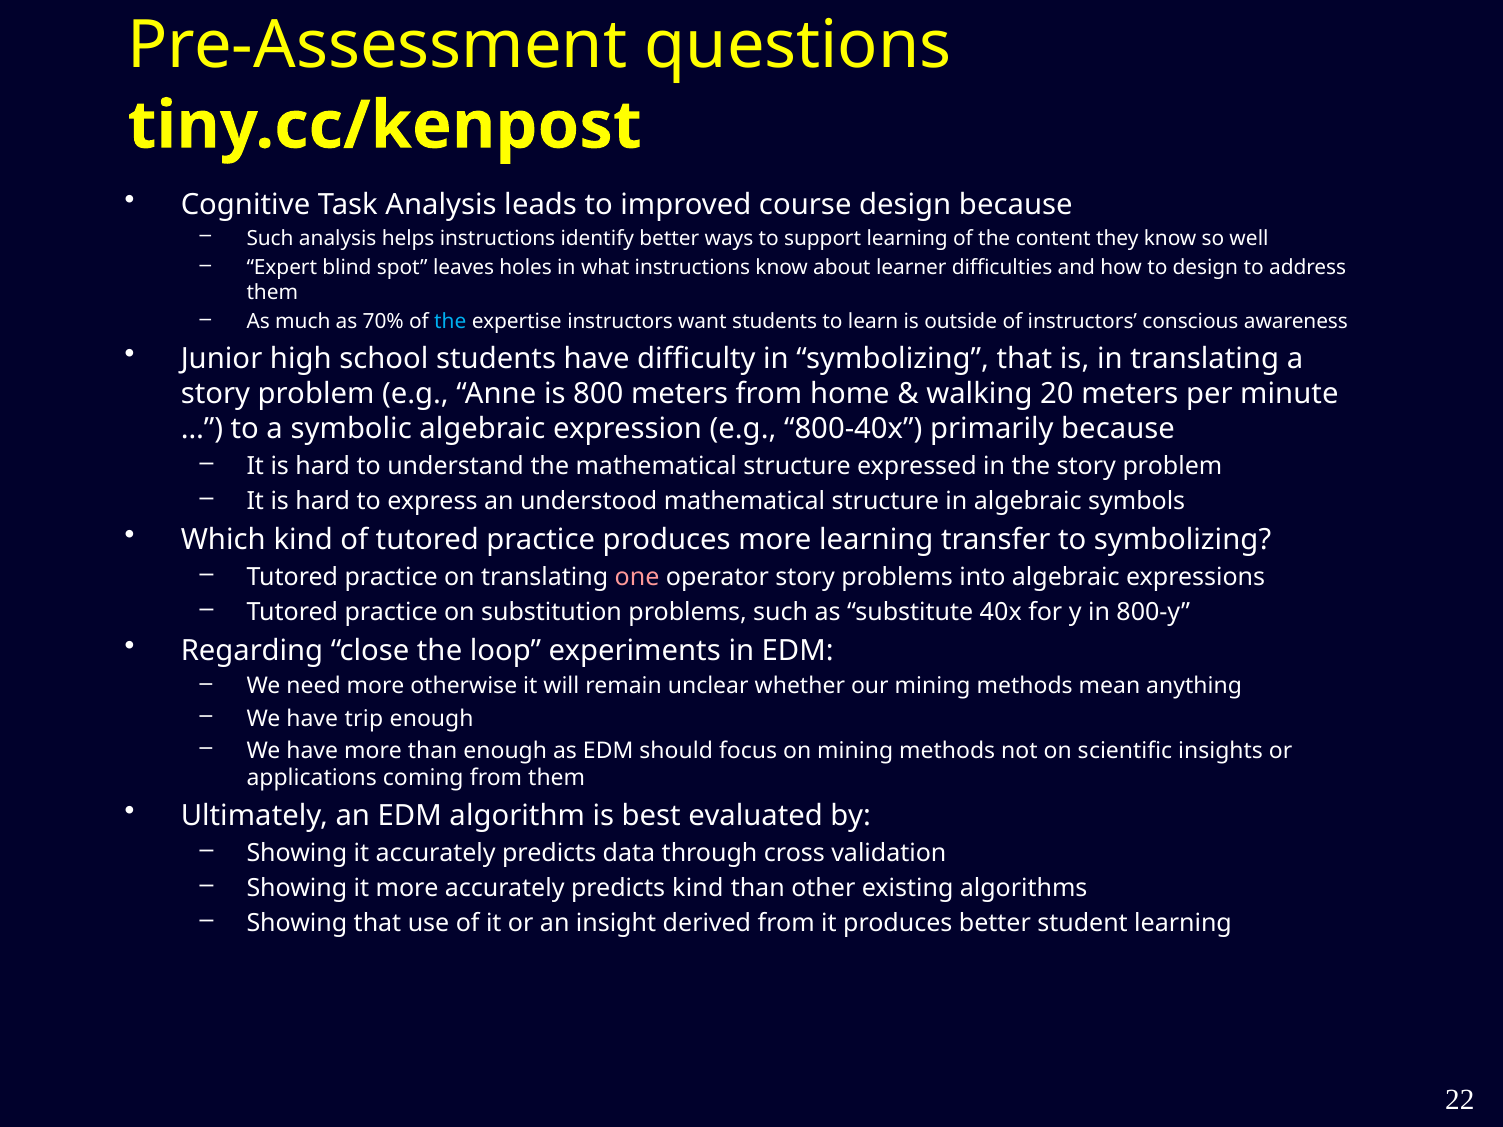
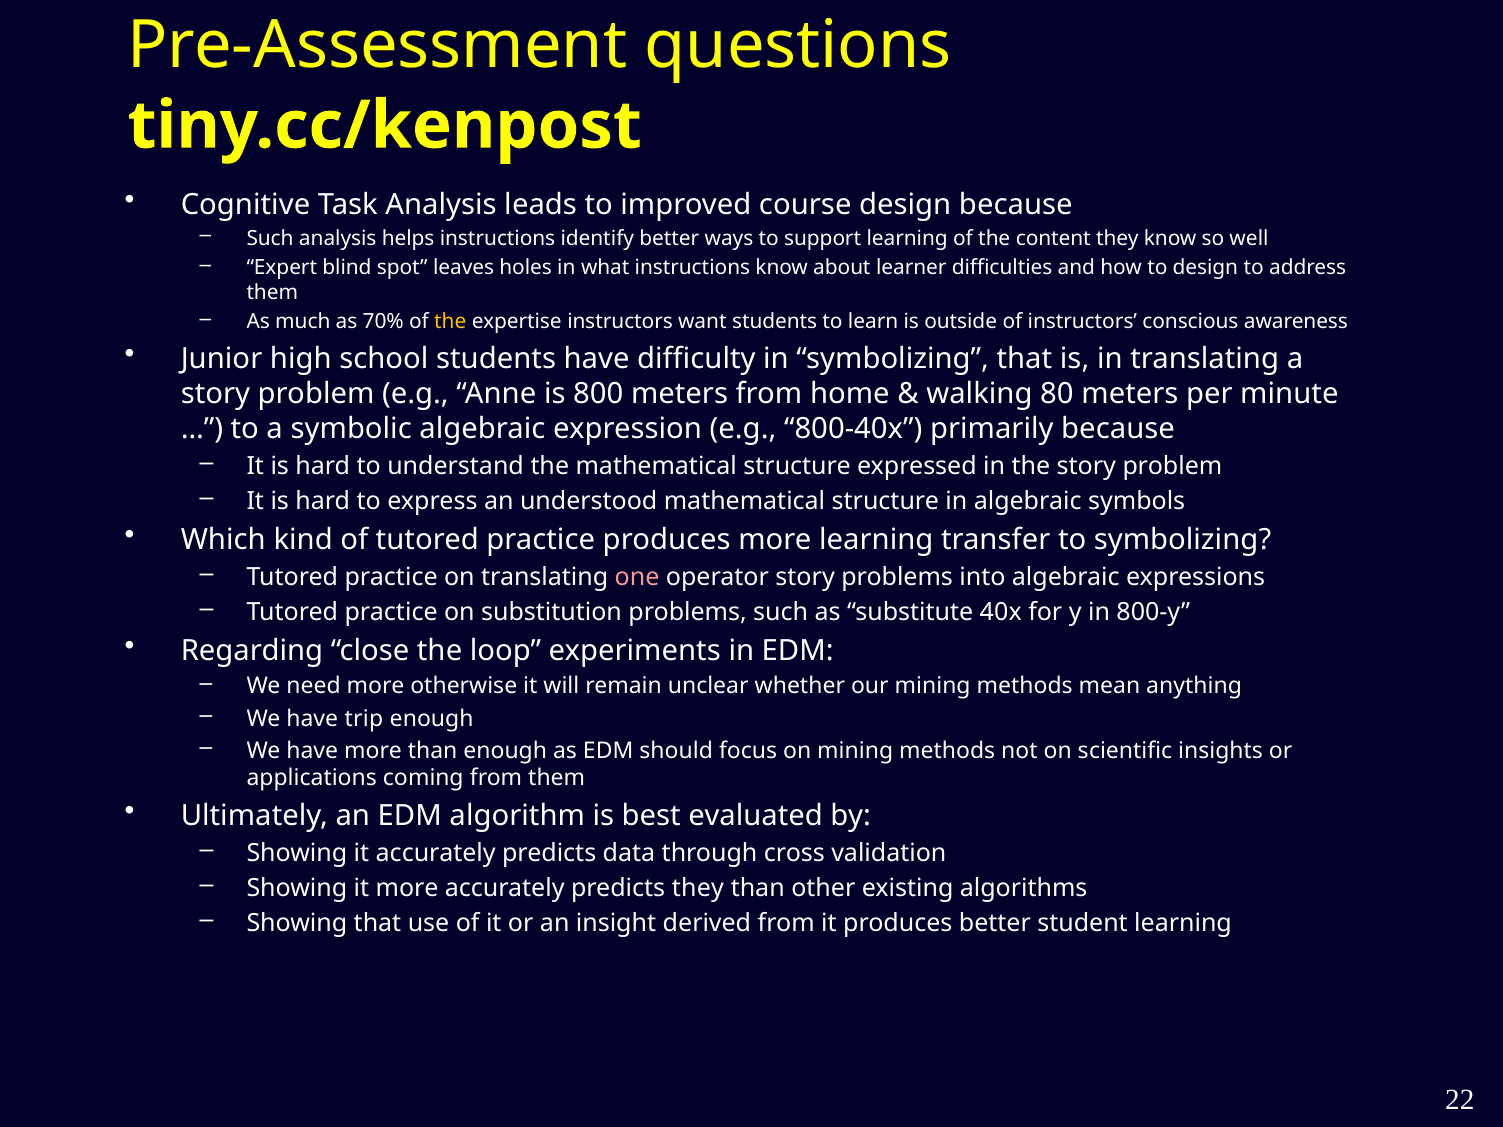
the at (450, 322) colour: light blue -> yellow
20: 20 -> 80
predicts kind: kind -> they
